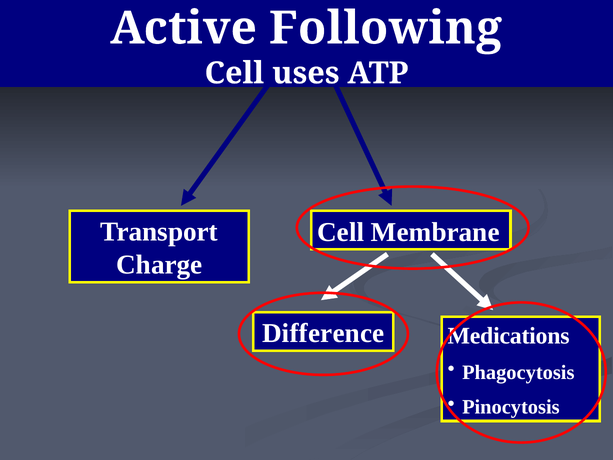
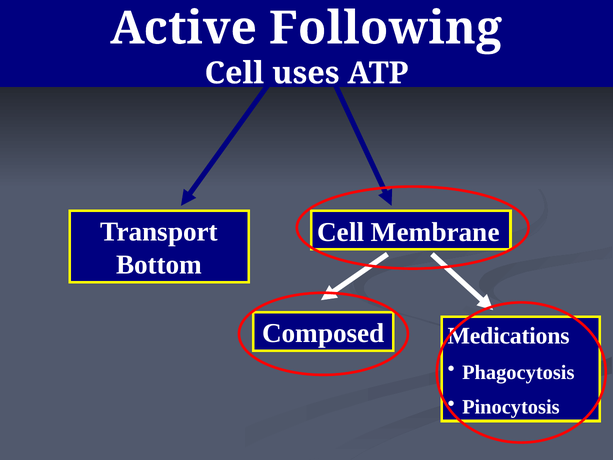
Charge: Charge -> Bottom
Difference: Difference -> Composed
